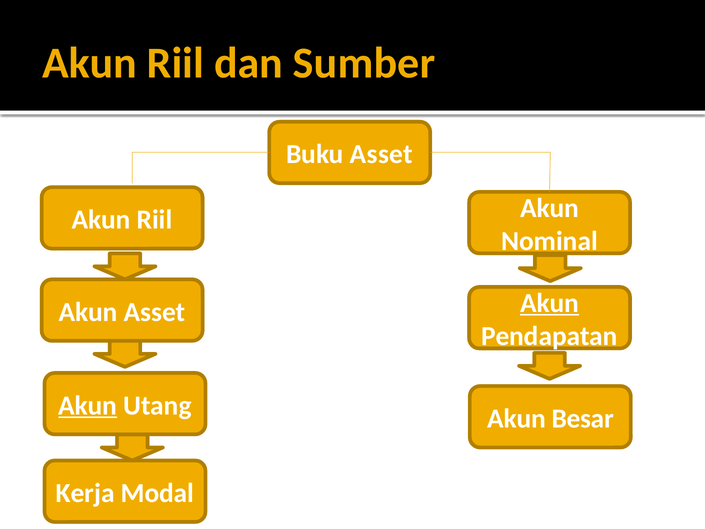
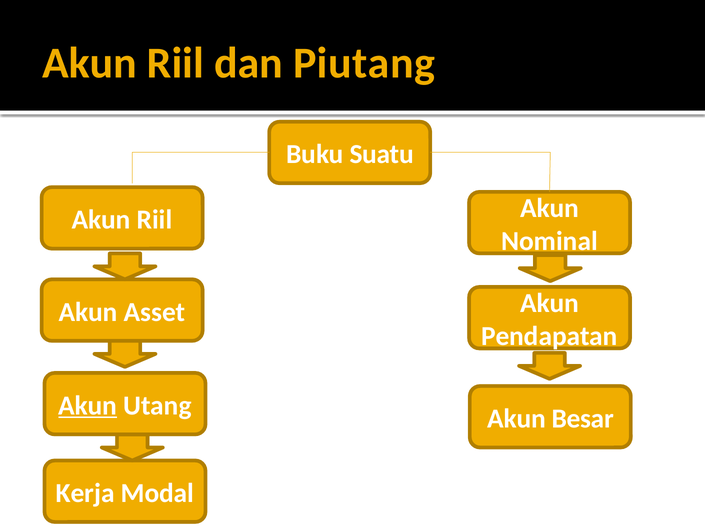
Sumber: Sumber -> Piutang
Buku Asset: Asset -> Suatu
Akun at (550, 303) underline: present -> none
